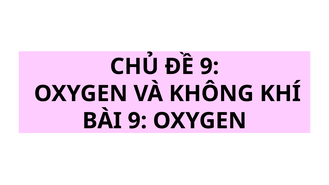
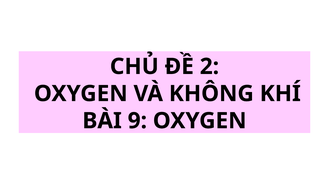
ĐỀ 9: 9 -> 2
